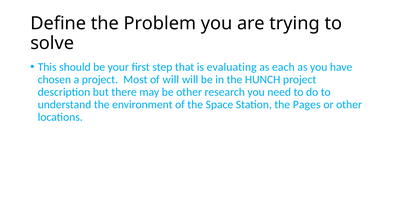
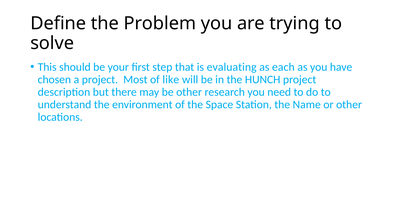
of will: will -> like
Pages: Pages -> Name
